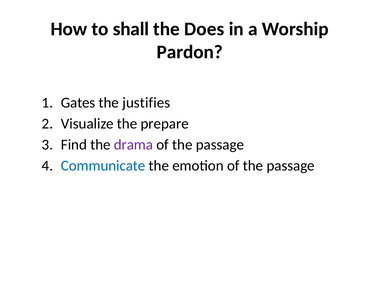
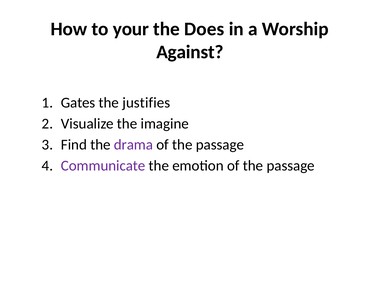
shall: shall -> your
Pardon: Pardon -> Against
prepare: prepare -> imagine
Communicate colour: blue -> purple
